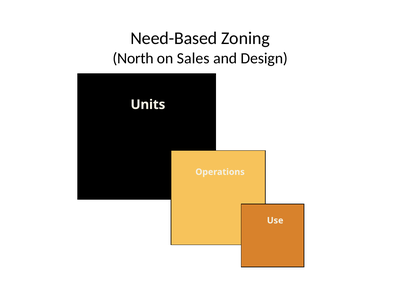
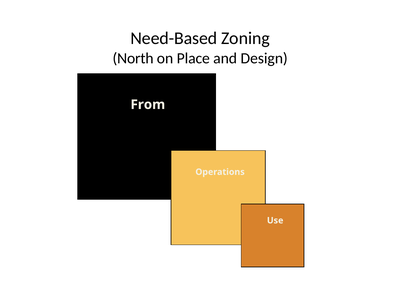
Sales: Sales -> Place
Units: Units -> From
